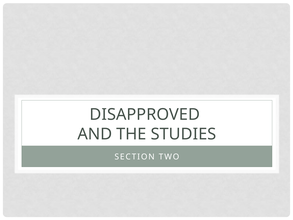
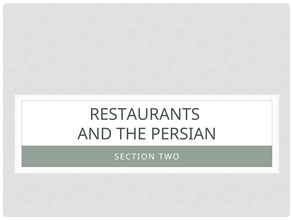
DISAPPROVED: DISAPPROVED -> RESTAURANTS
STUDIES: STUDIES -> PERSIAN
